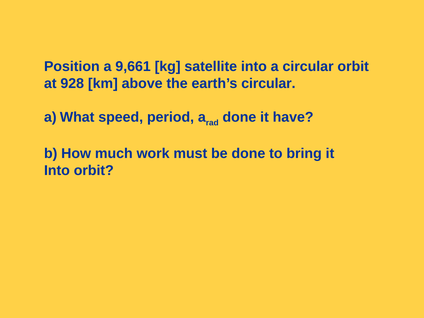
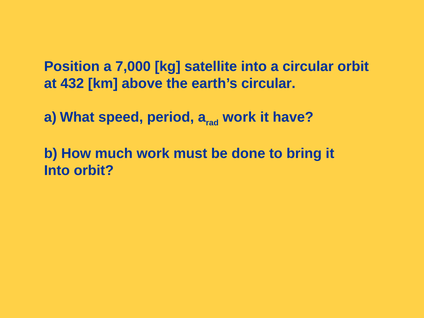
9,661: 9,661 -> 7,000
928: 928 -> 432
done at (239, 117): done -> work
